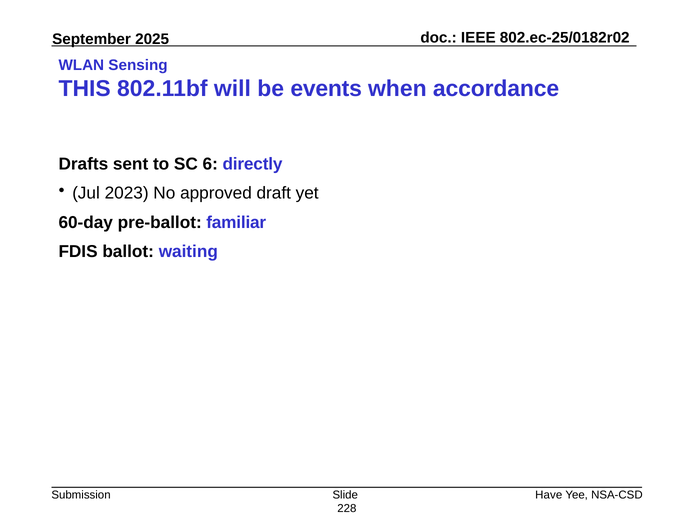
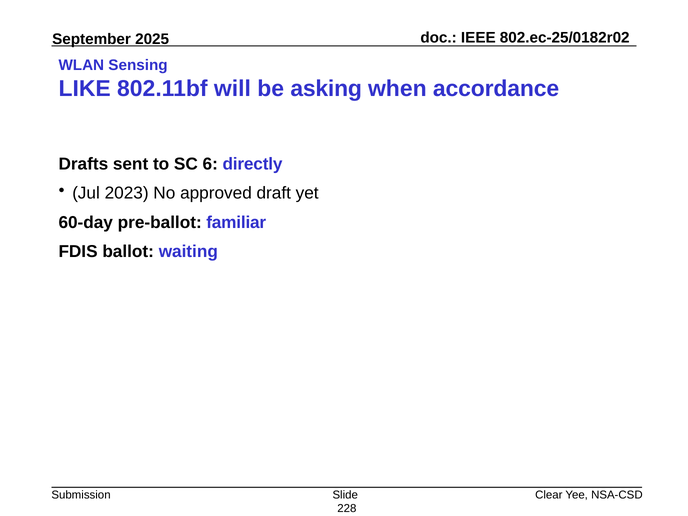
THIS: THIS -> LIKE
events: events -> asking
Have: Have -> Clear
